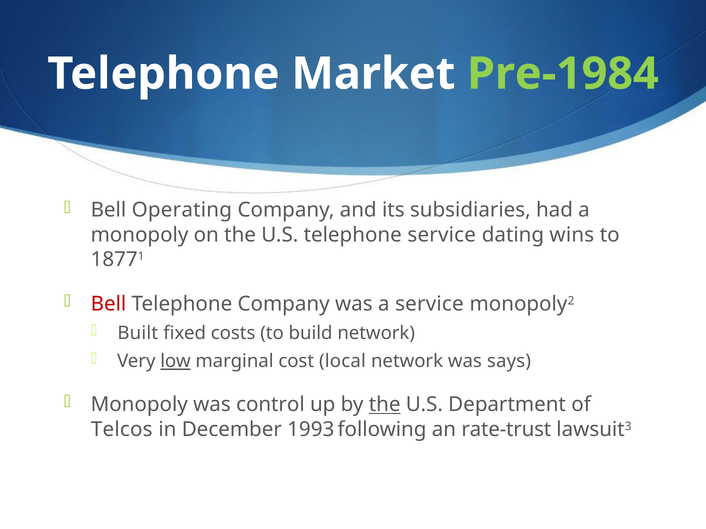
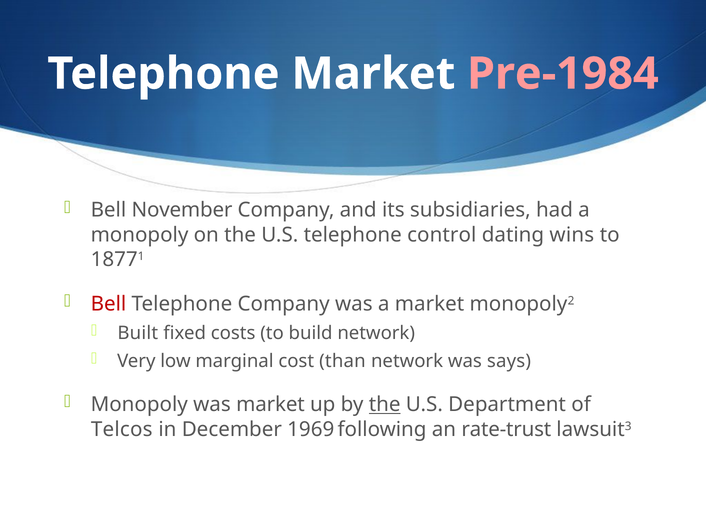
Pre-1984 colour: light green -> pink
Operating: Operating -> November
telephone service: service -> control
a service: service -> market
low underline: present -> none
local: local -> than
was control: control -> market
1993: 1993 -> 1969
